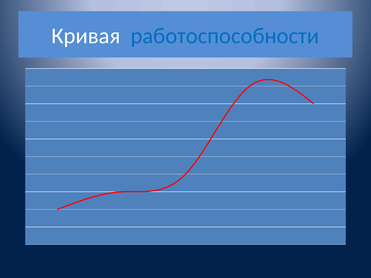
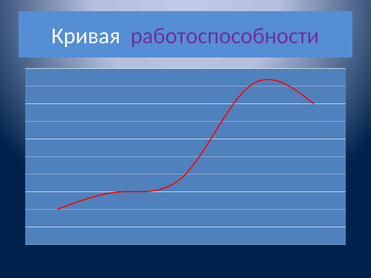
работоспособности colour: blue -> purple
